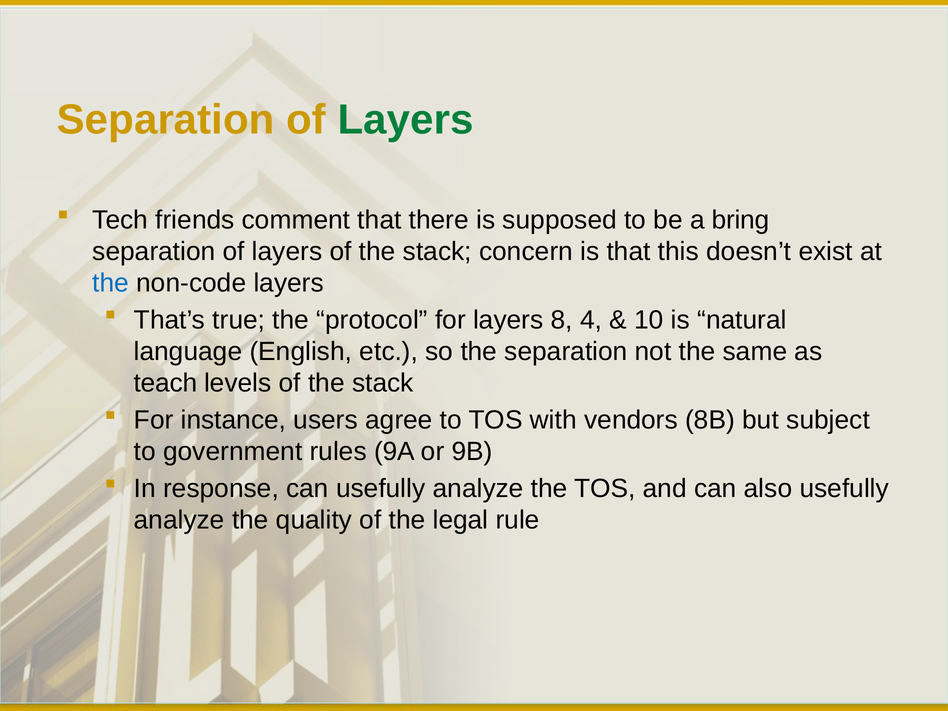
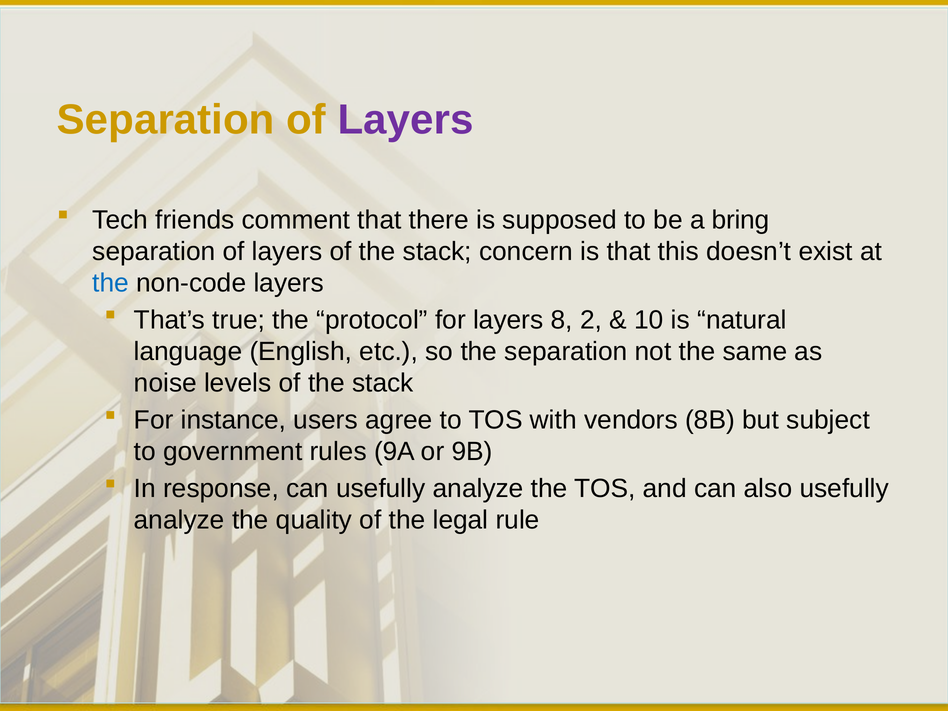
Layers at (406, 120) colour: green -> purple
4: 4 -> 2
teach: teach -> noise
